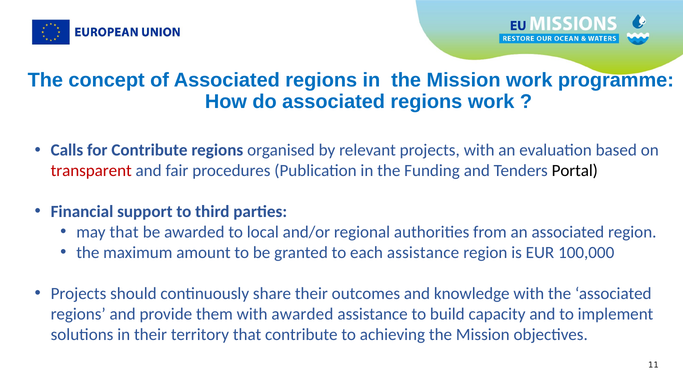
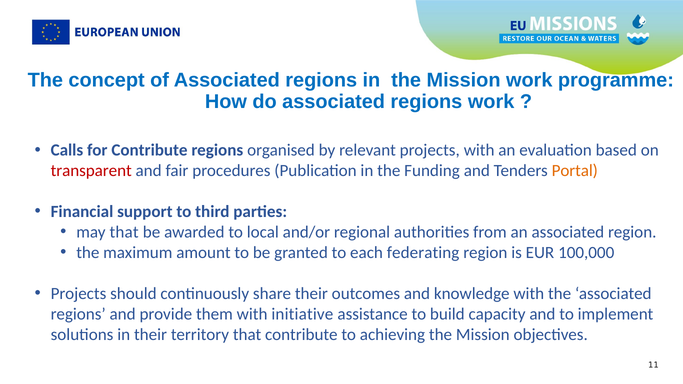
Portal colour: black -> orange
each assistance: assistance -> federating
with awarded: awarded -> initiative
